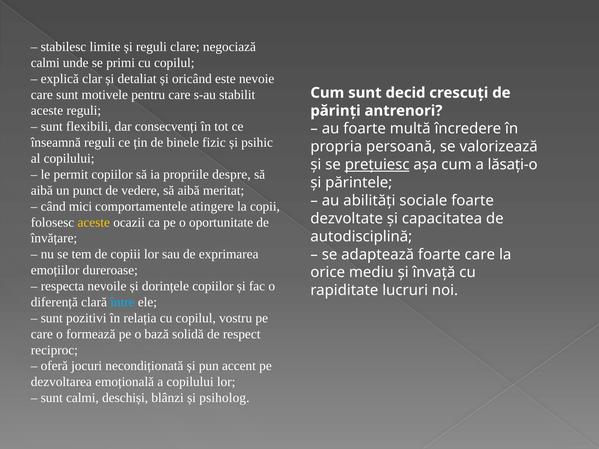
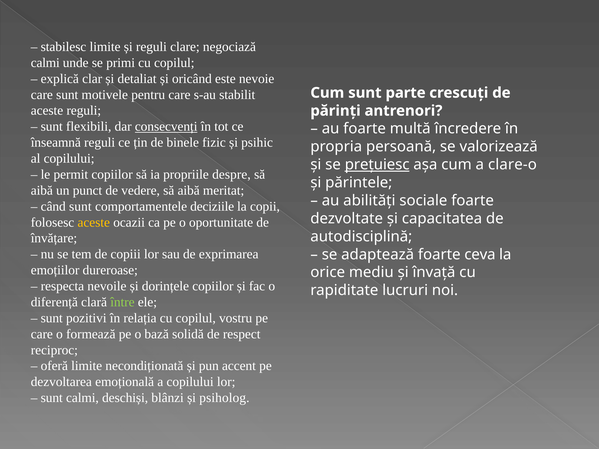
decid: decid -> parte
consecvenți underline: none -> present
lăsați-o: lăsați-o -> clare-o
când mici: mici -> sunt
atingere: atingere -> deciziile
foarte care: care -> ceva
între colour: light blue -> light green
oferă jocuri: jocuri -> limite
